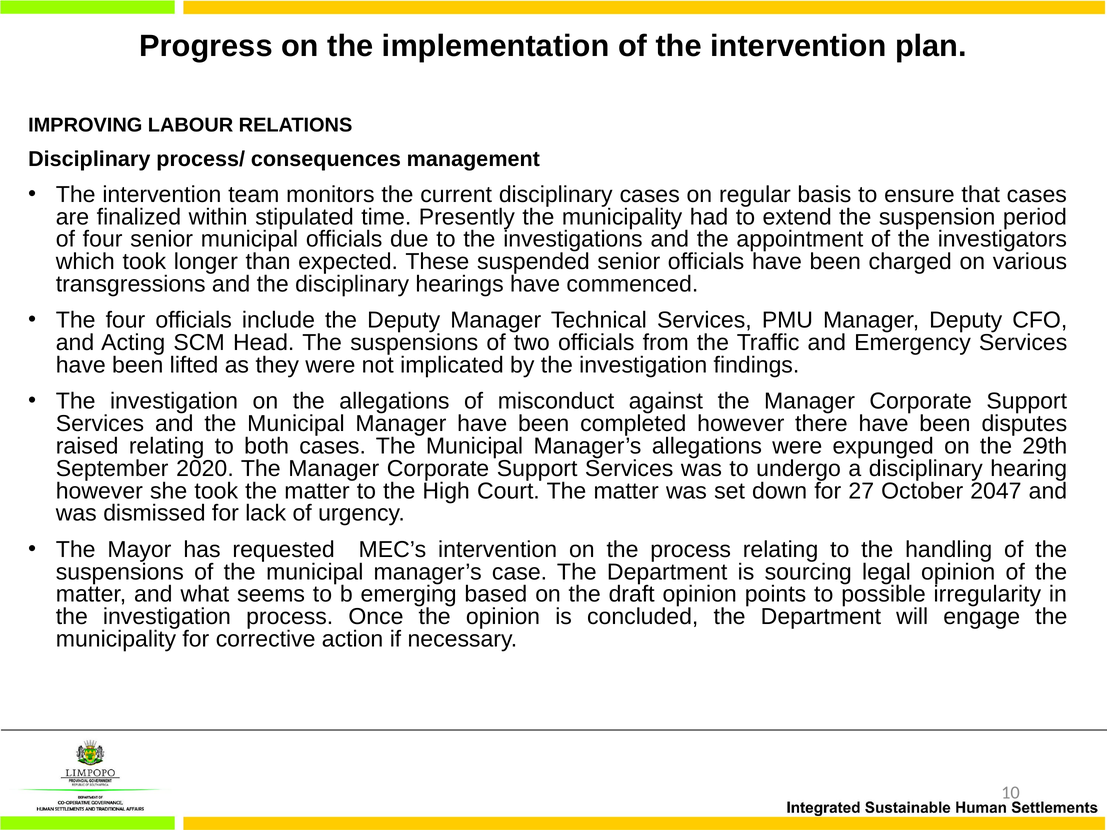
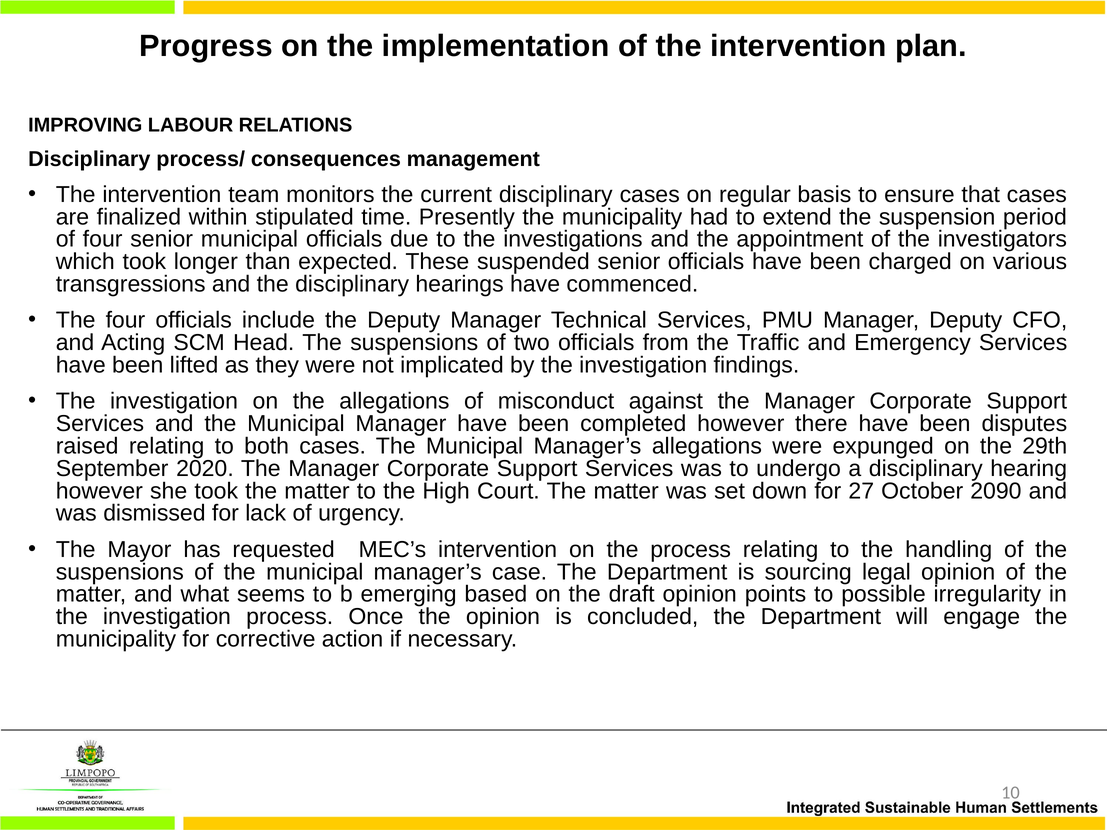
2047: 2047 -> 2090
